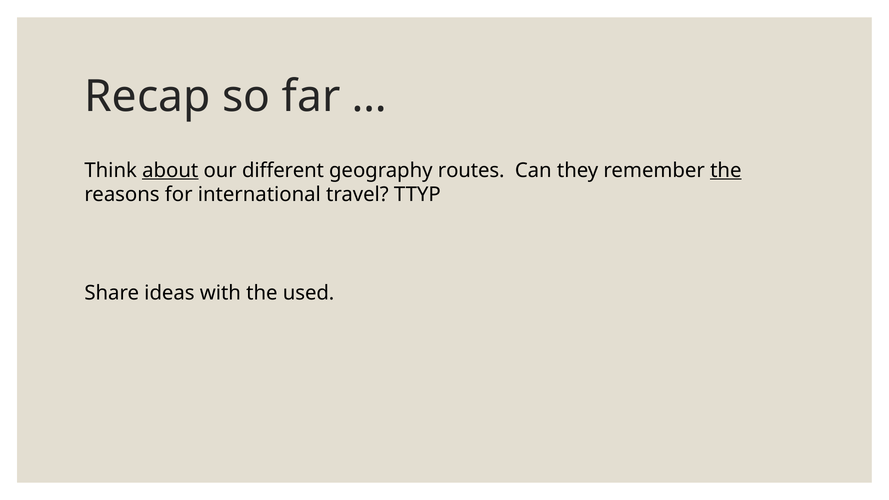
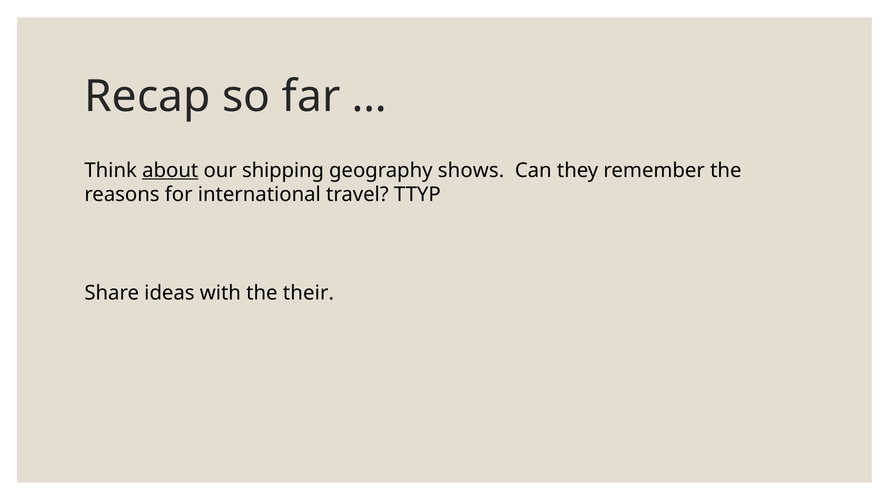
different: different -> shipping
routes: routes -> shows
the at (726, 170) underline: present -> none
used: used -> their
